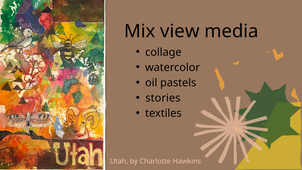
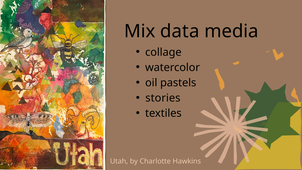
view: view -> data
